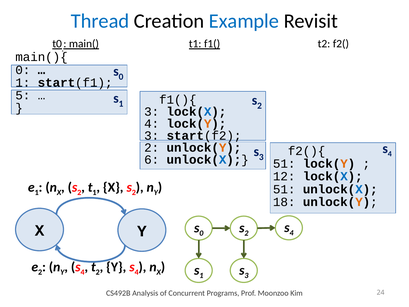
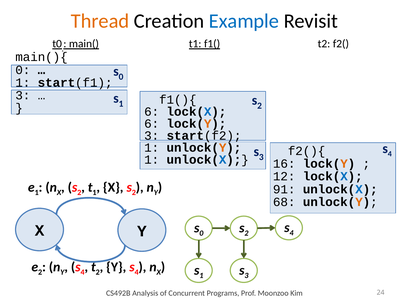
Thread colour: blue -> orange
5 at (23, 95): 5 -> 3
3 at (152, 112): 3 -> 6
4 at (152, 124): 4 -> 6
2 at (152, 148): 2 -> 1
6 at (152, 160): 6 -> 1
51 at (284, 164): 51 -> 16
51 at (284, 189): 51 -> 91
18: 18 -> 68
